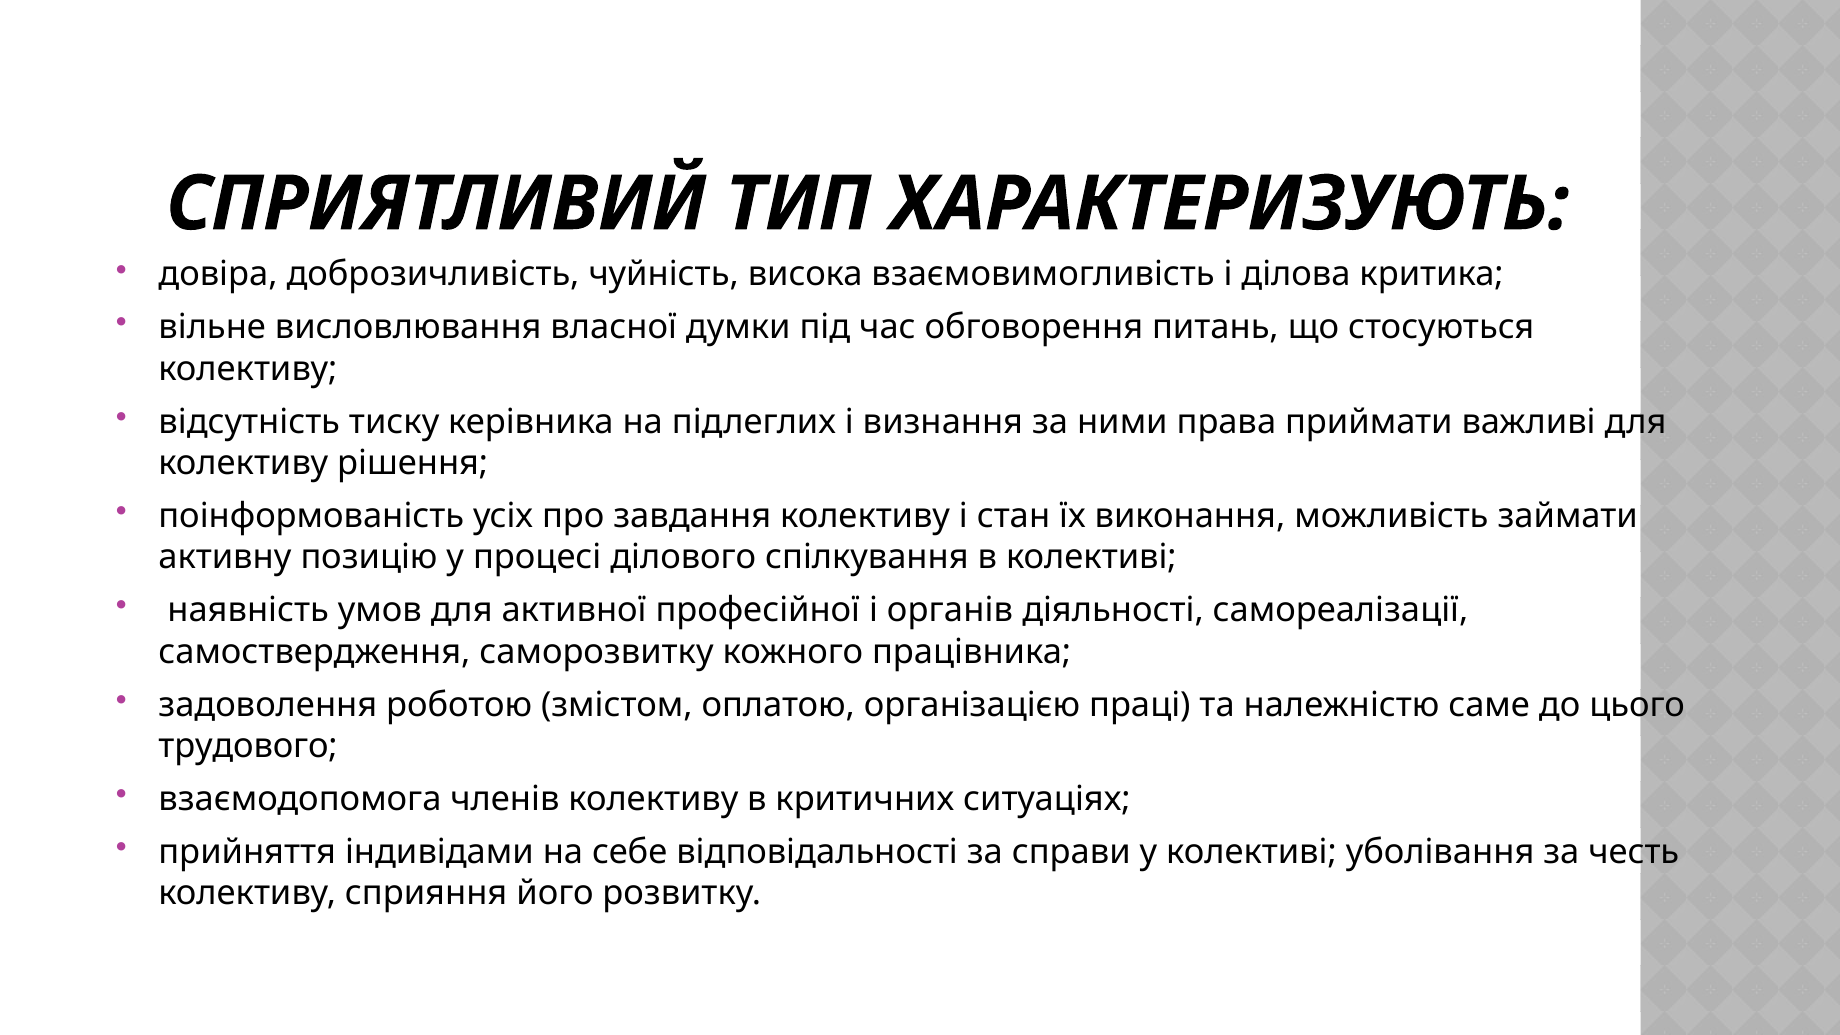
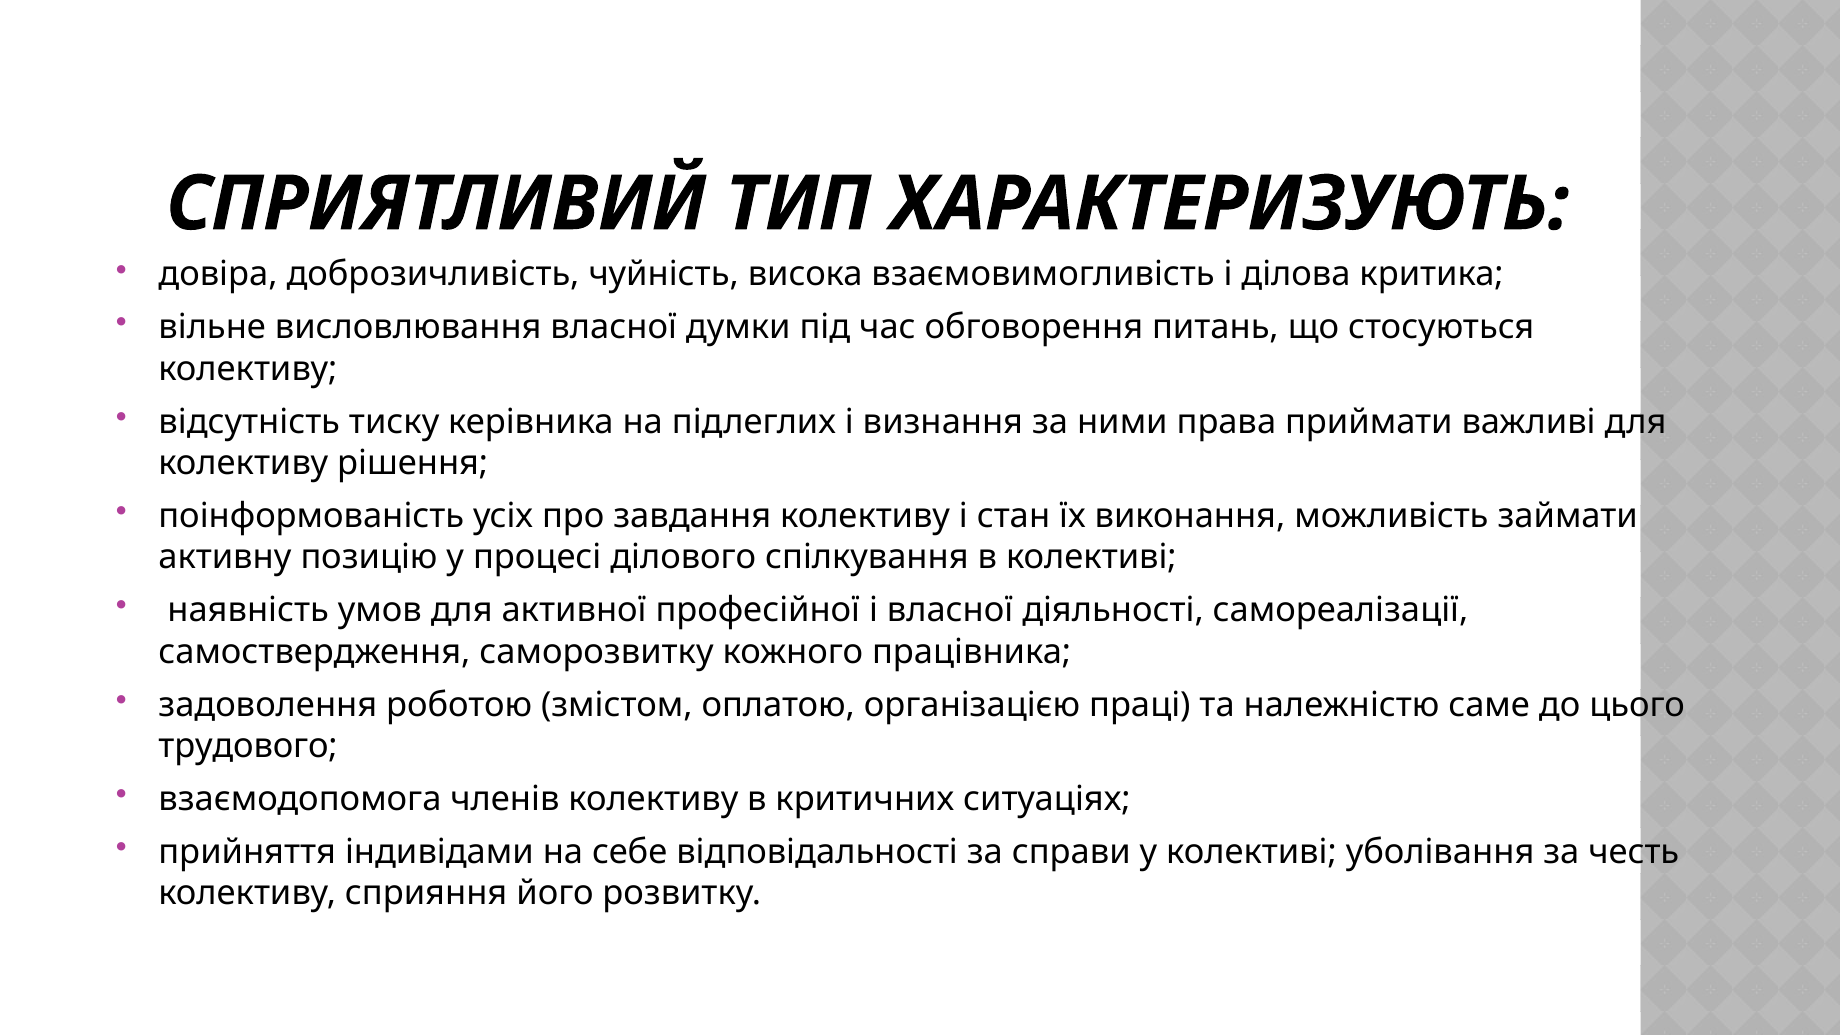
і органів: органів -> власної
